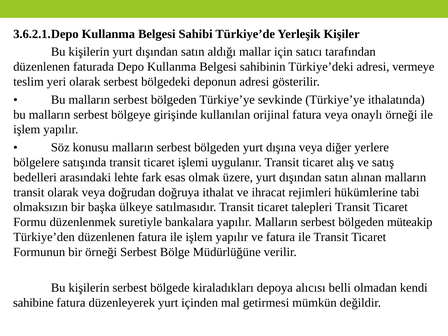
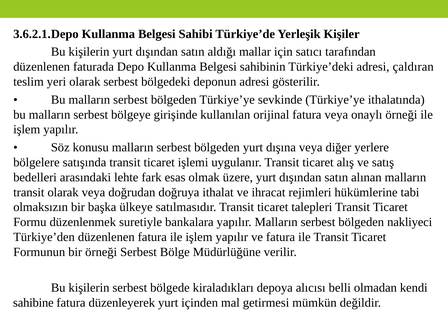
vermeye: vermeye -> çaldıran
müteakip: müteakip -> nakliyeci
